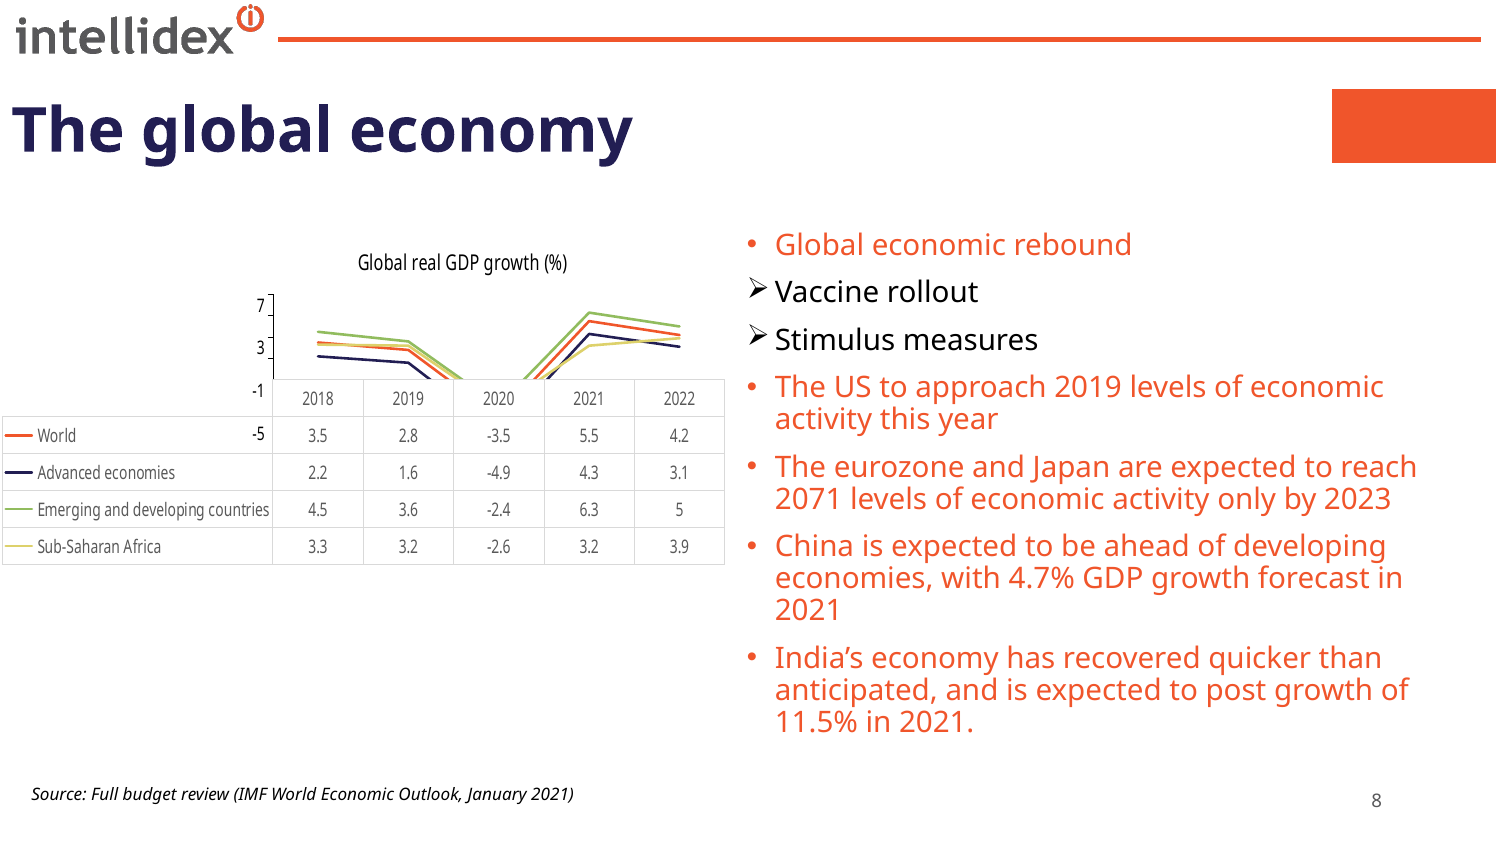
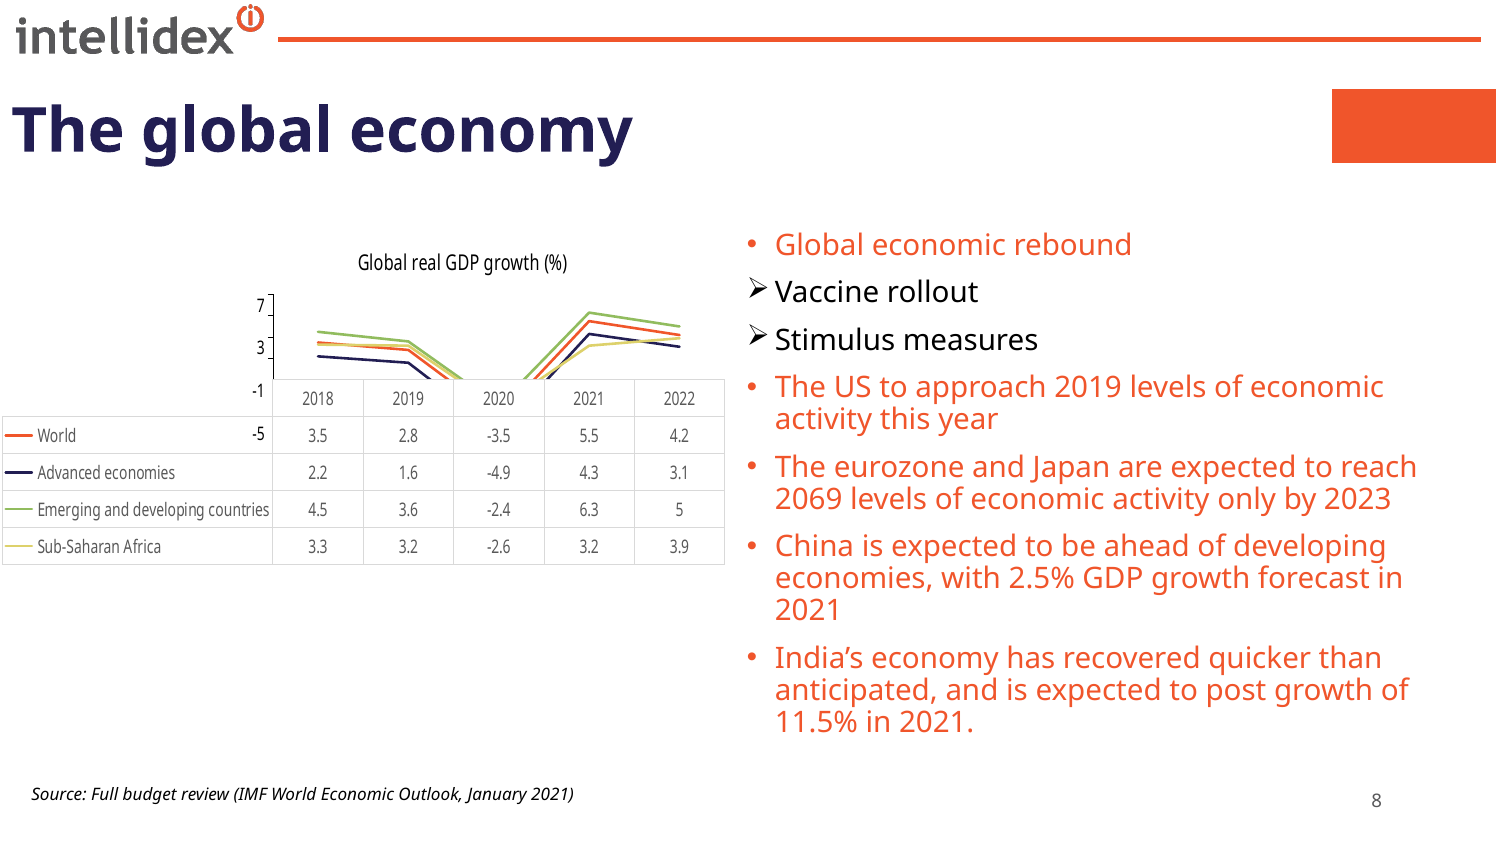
2071: 2071 -> 2069
4.7%: 4.7% -> 2.5%
